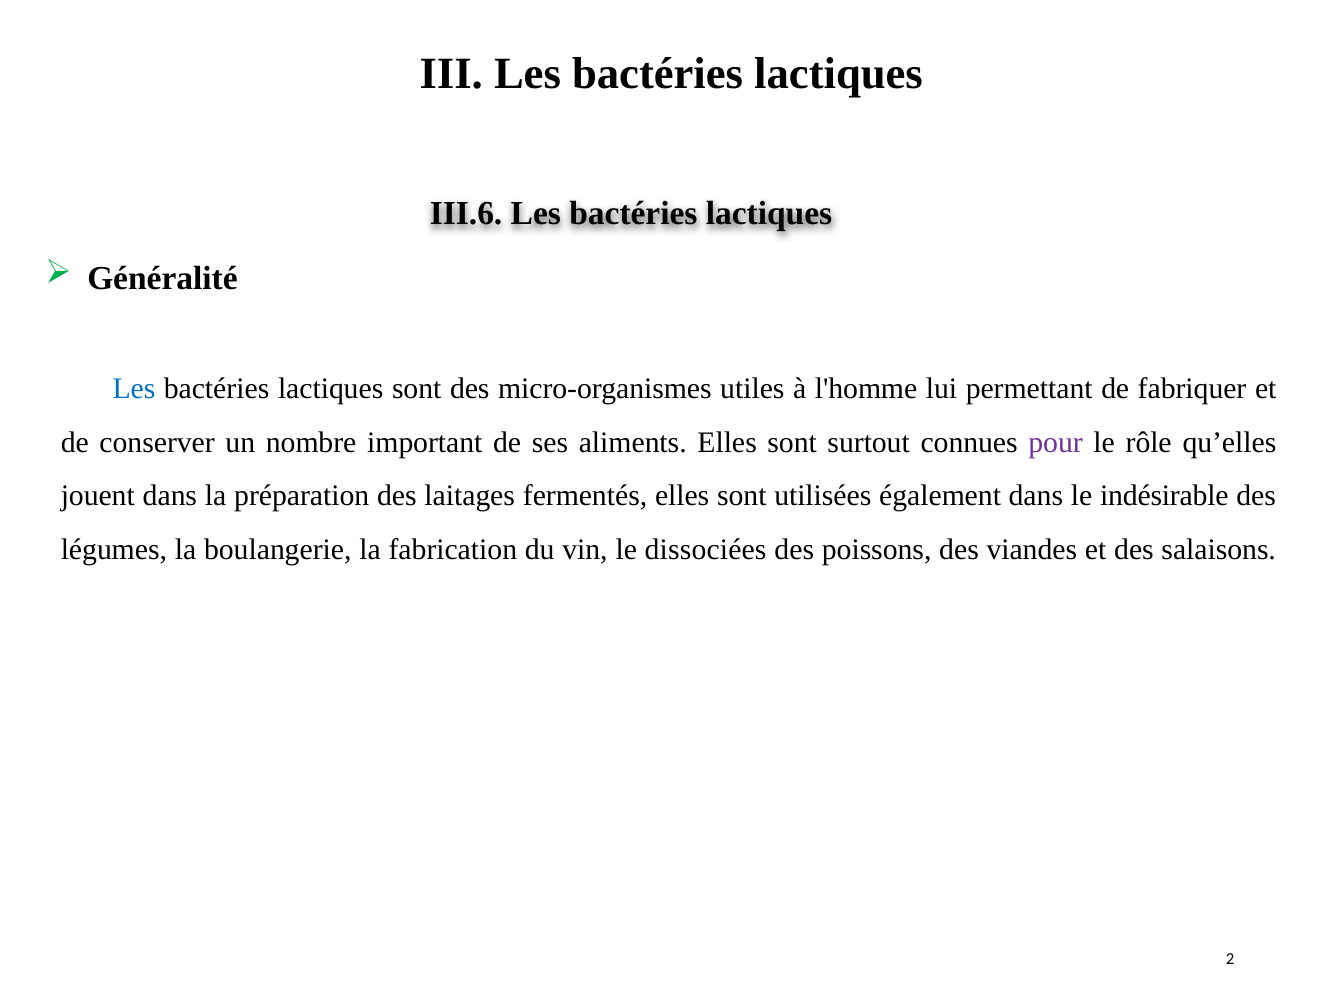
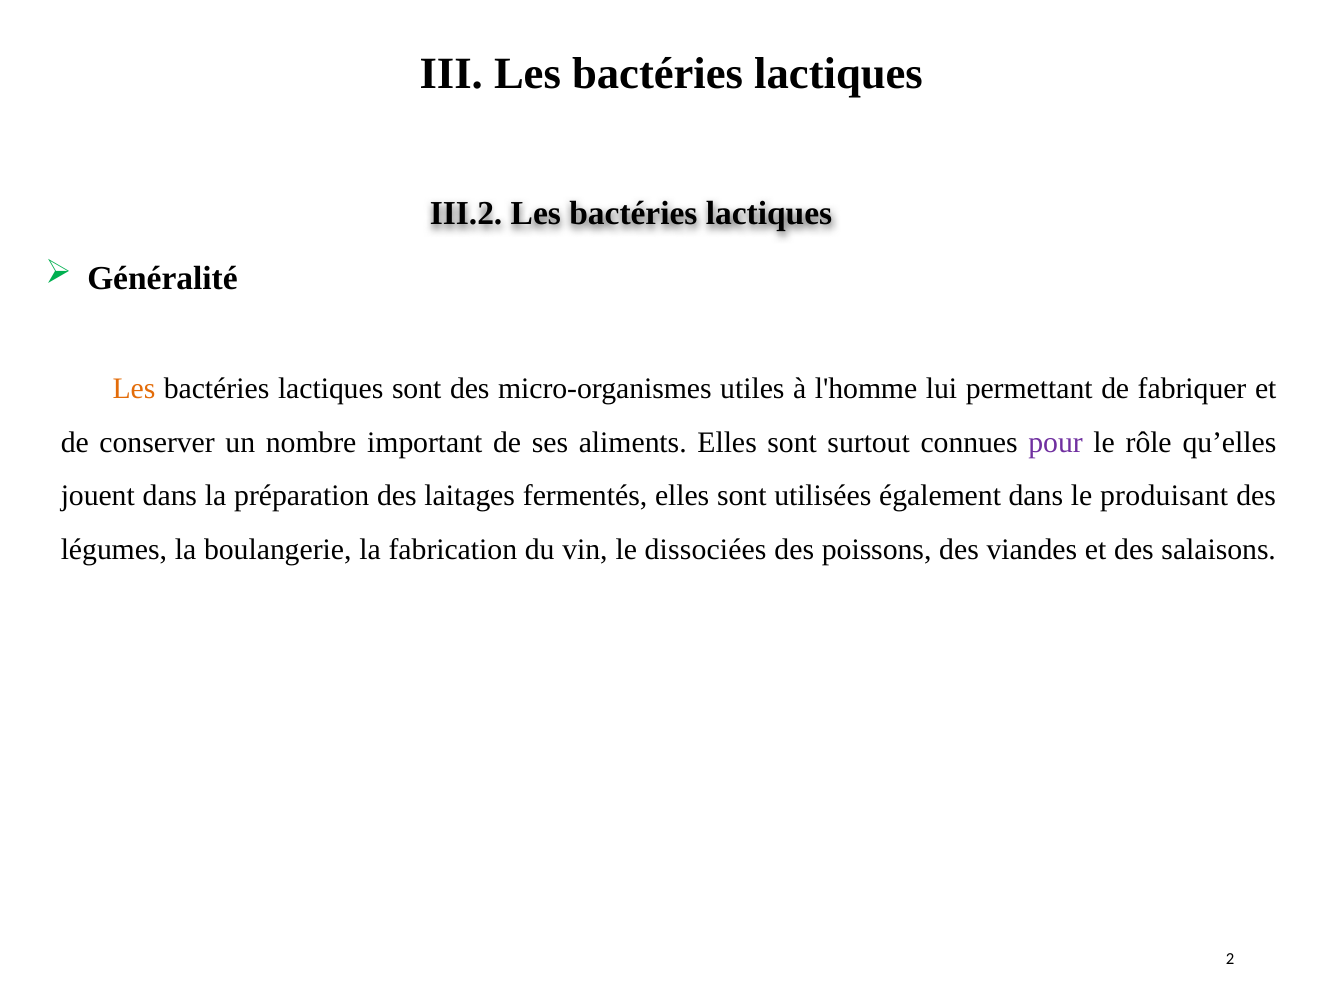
III.6: III.6 -> III.2
Les at (134, 389) colour: blue -> orange
indésirable: indésirable -> produisant
